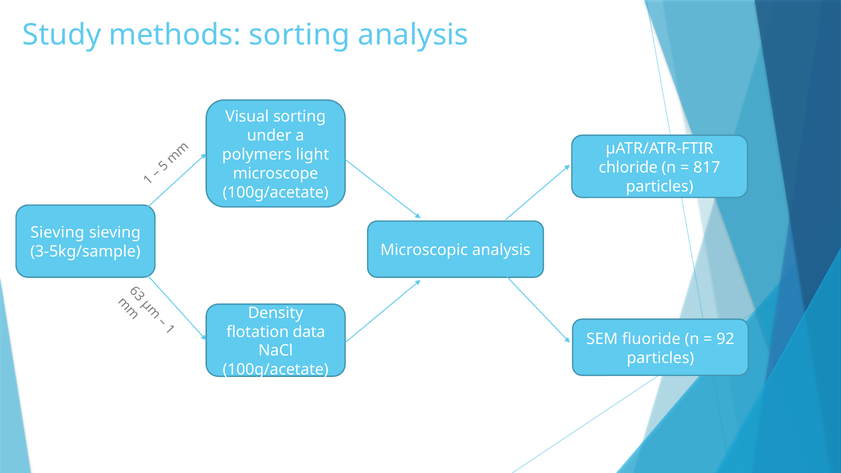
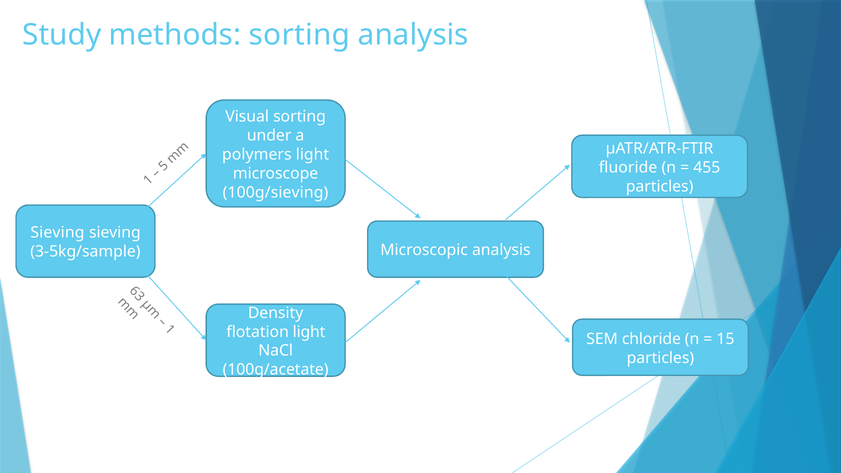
chloride: chloride -> fluoride
817: 817 -> 455
100g/acetate at (276, 192): 100g/acetate -> 100g/sieving
flotation data: data -> light
fluoride: fluoride -> chloride
92: 92 -> 15
